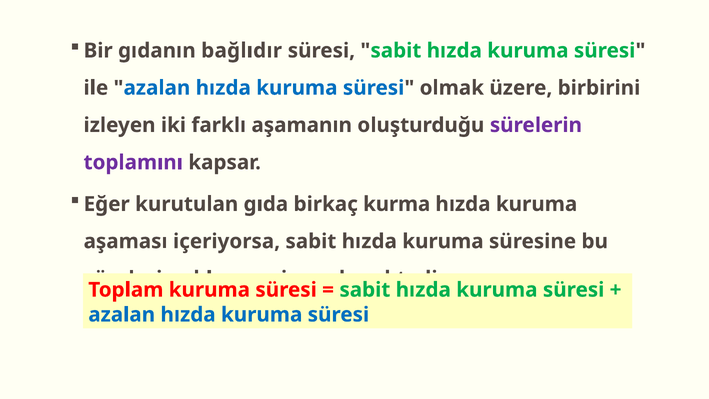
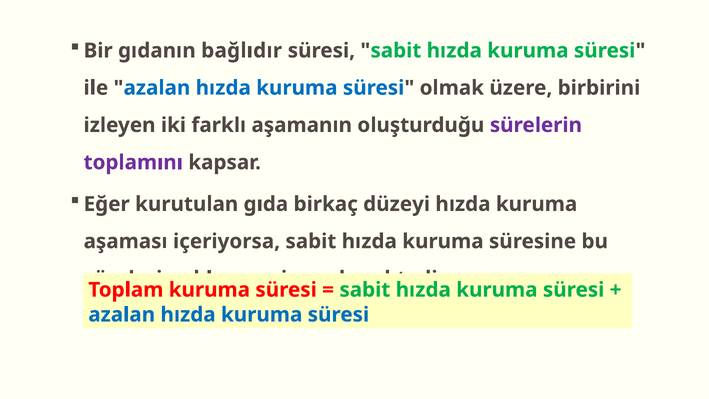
kurma: kurma -> düzeyi
